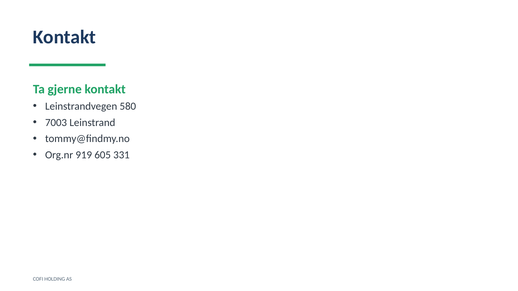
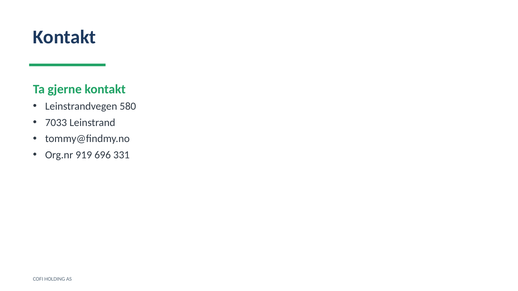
7003: 7003 -> 7033
605: 605 -> 696
